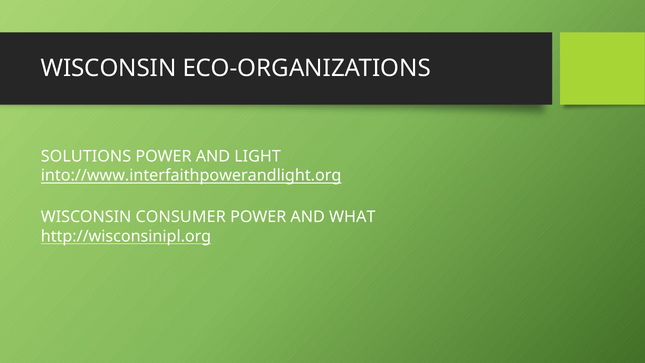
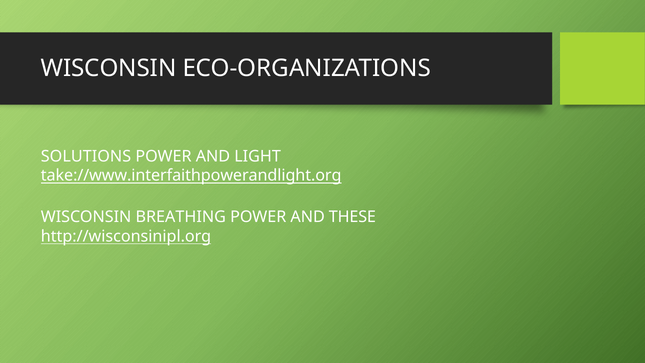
into://www.interfaithpowerandlight.org: into://www.interfaithpowerandlight.org -> take://www.interfaithpowerandlight.org
CONSUMER: CONSUMER -> BREATHING
WHAT: WHAT -> THESE
